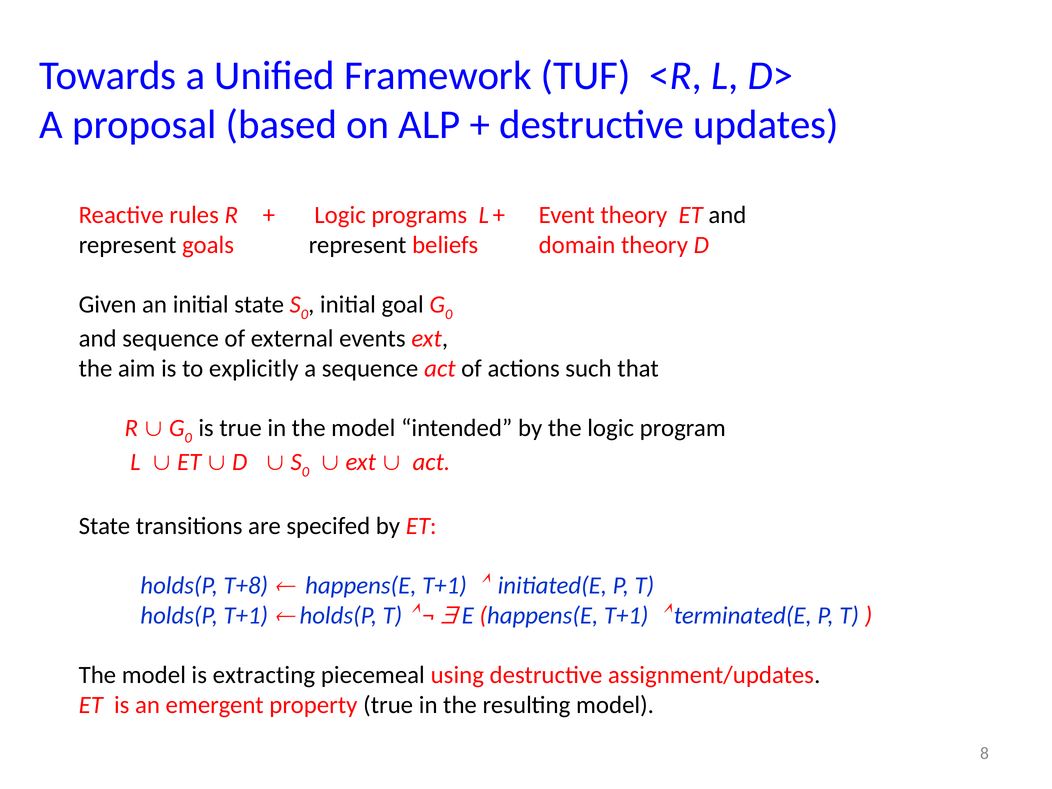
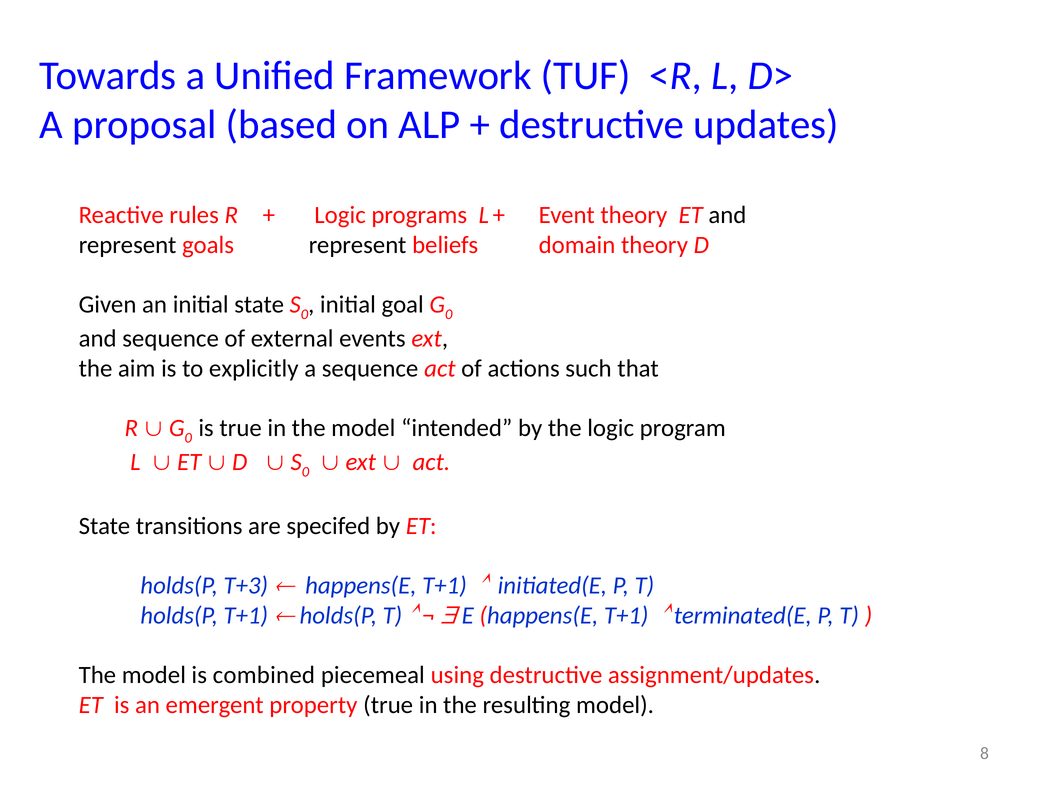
T+8: T+8 -> T+3
extracting: extracting -> combined
